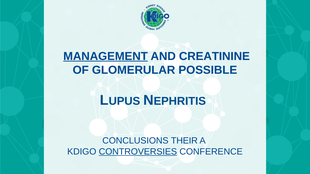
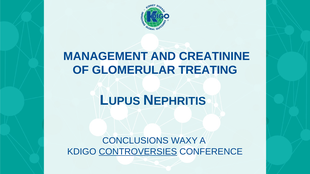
MANAGEMENT underline: present -> none
POSSIBLE: POSSIBLE -> TREATING
THEIR: THEIR -> WAXY
